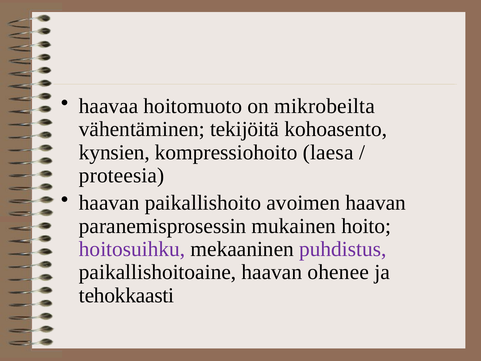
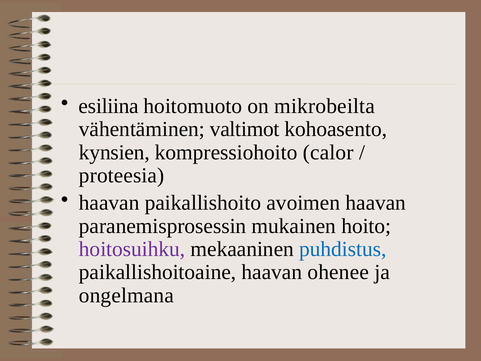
haavaa: haavaa -> esiliina
tekijöitä: tekijöitä -> valtimot
laesa: laesa -> calor
puhdistus colour: purple -> blue
tehokkaasti: tehokkaasti -> ongelmana
